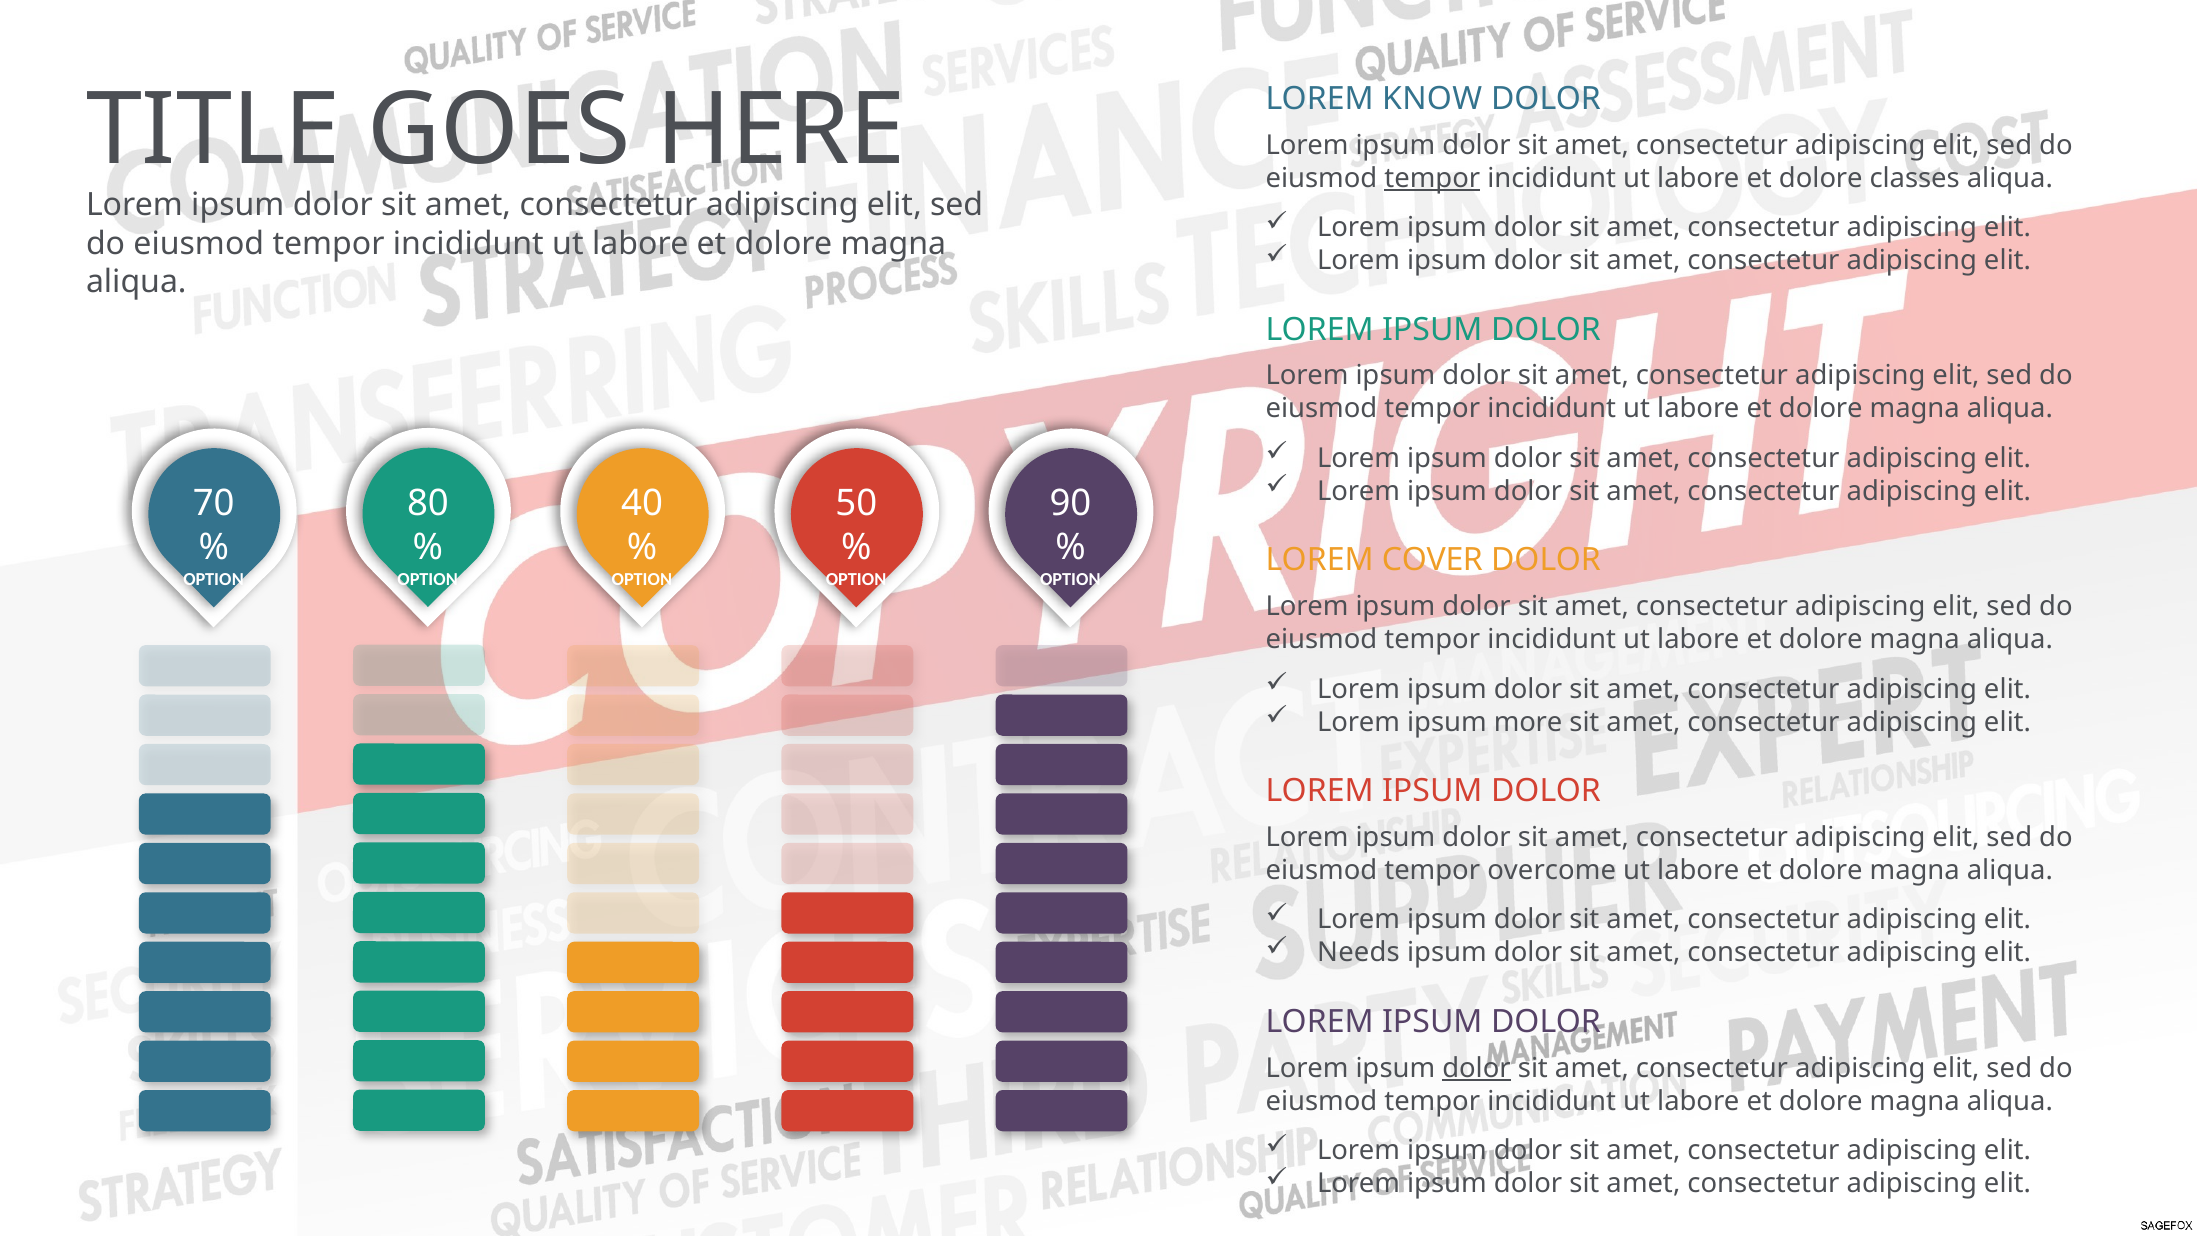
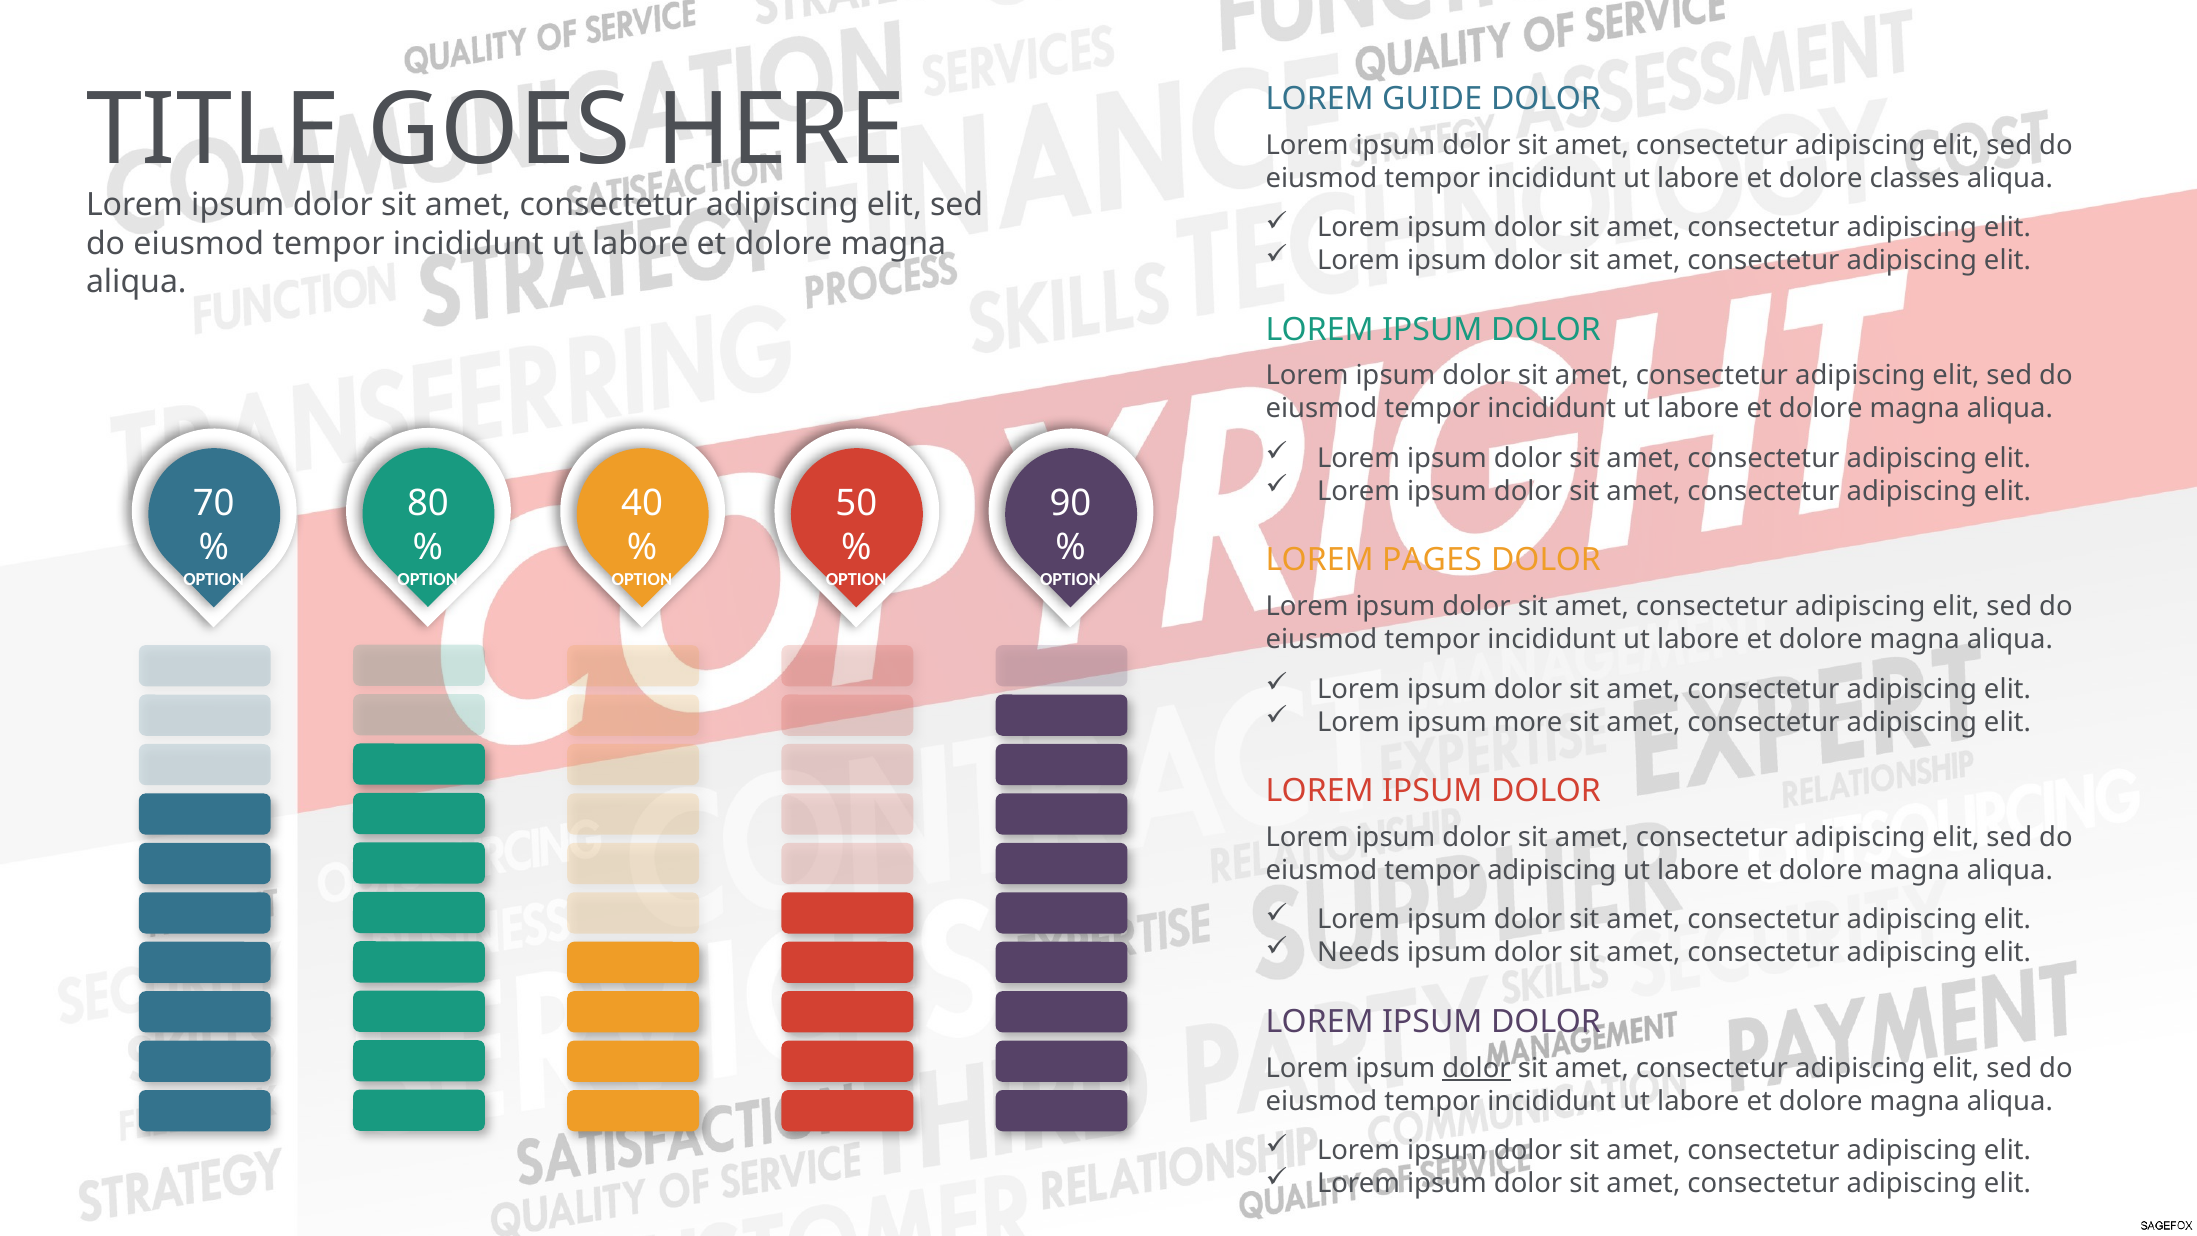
KNOW: KNOW -> GUIDE
tempor at (1432, 178) underline: present -> none
COVER: COVER -> PAGES
tempor overcome: overcome -> adipiscing
